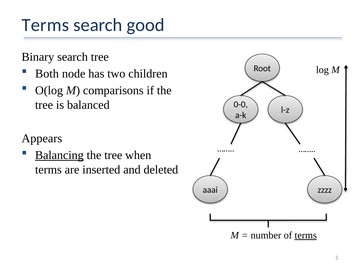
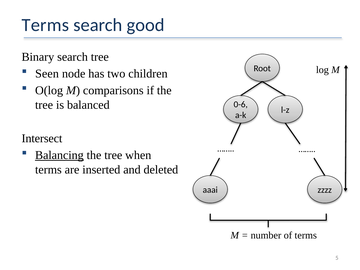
Both: Both -> Seen
0-0: 0-0 -> 0-6
Appears: Appears -> Intersect
terms at (306, 235) underline: present -> none
